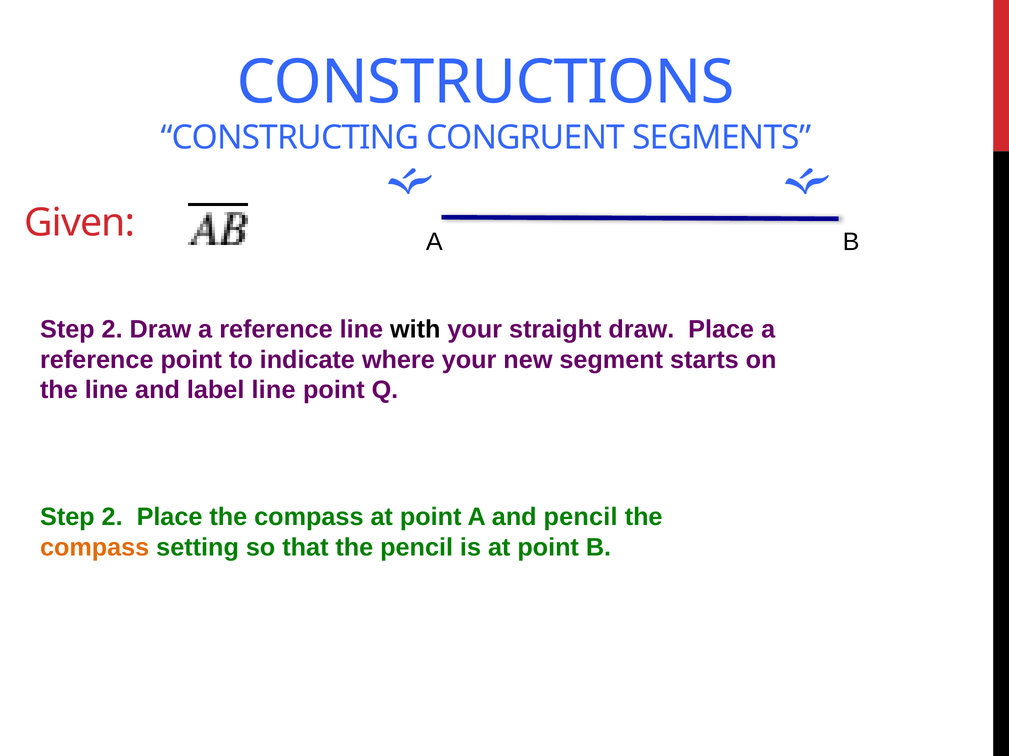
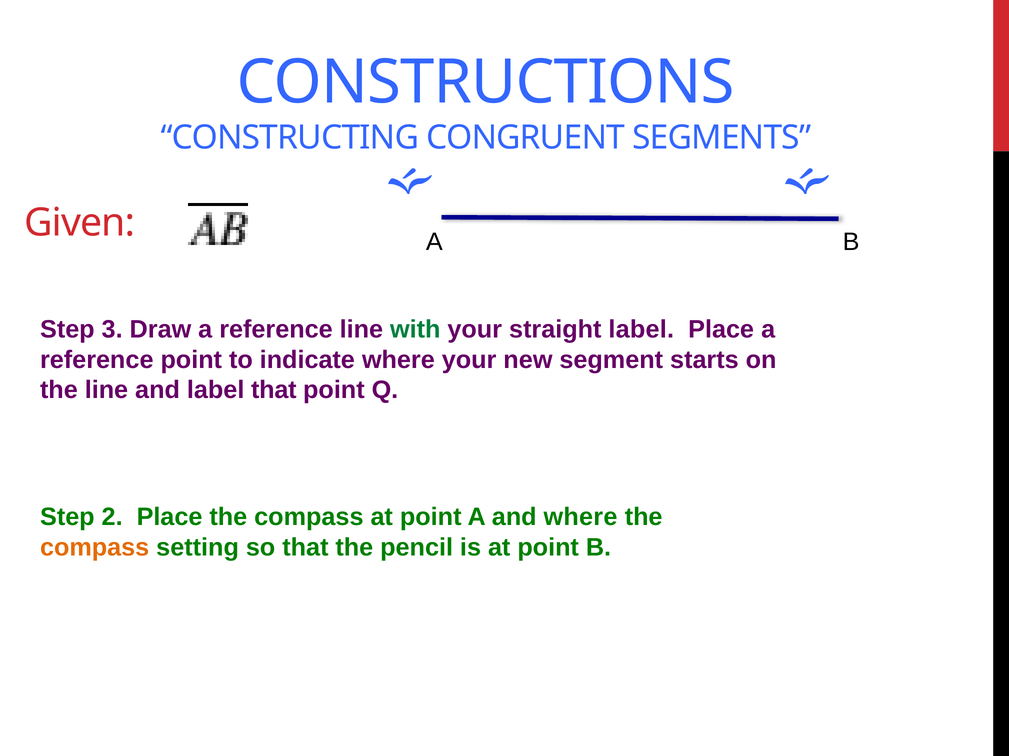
2 at (112, 330): 2 -> 3
with colour: black -> green
straight draw: draw -> label
label line: line -> that
and pencil: pencil -> where
